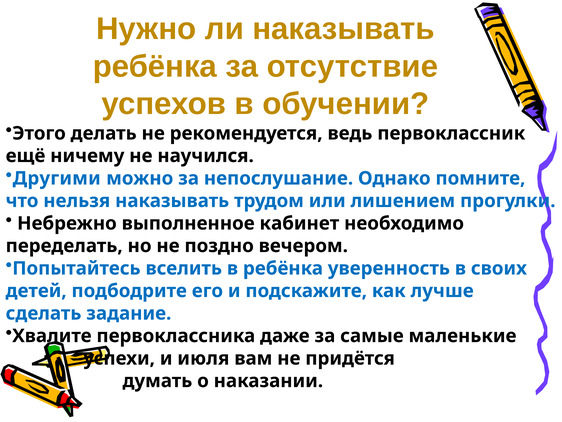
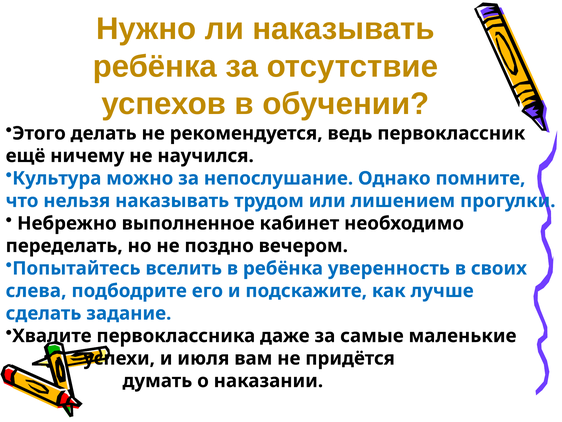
Другими: Другими -> Культура
детей: детей -> слева
